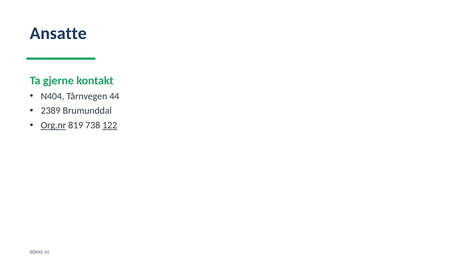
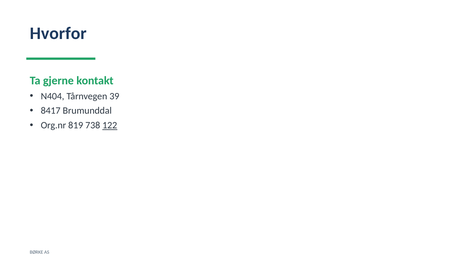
Ansatte: Ansatte -> Hvorfor
44: 44 -> 39
2389: 2389 -> 8417
Org.nr underline: present -> none
